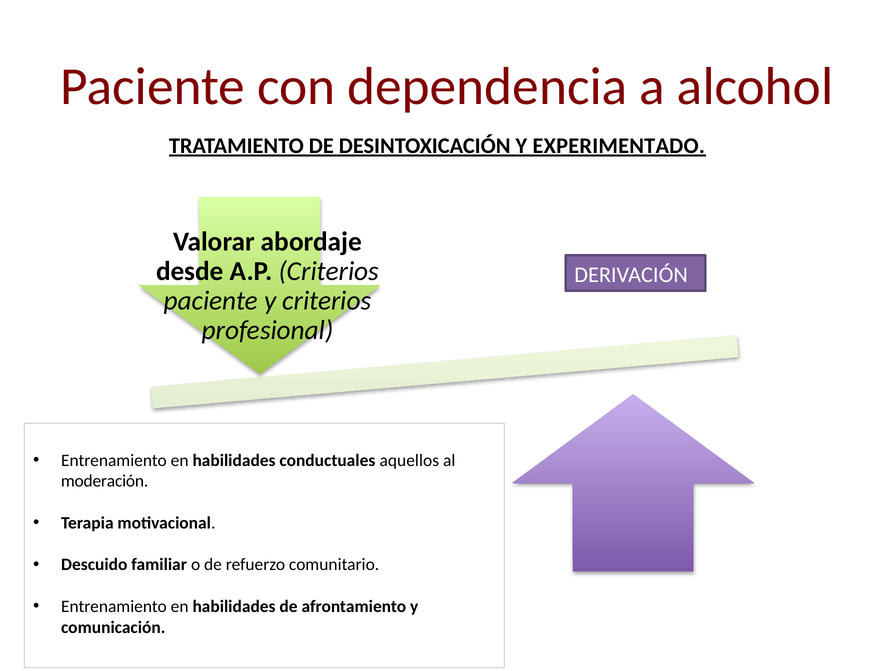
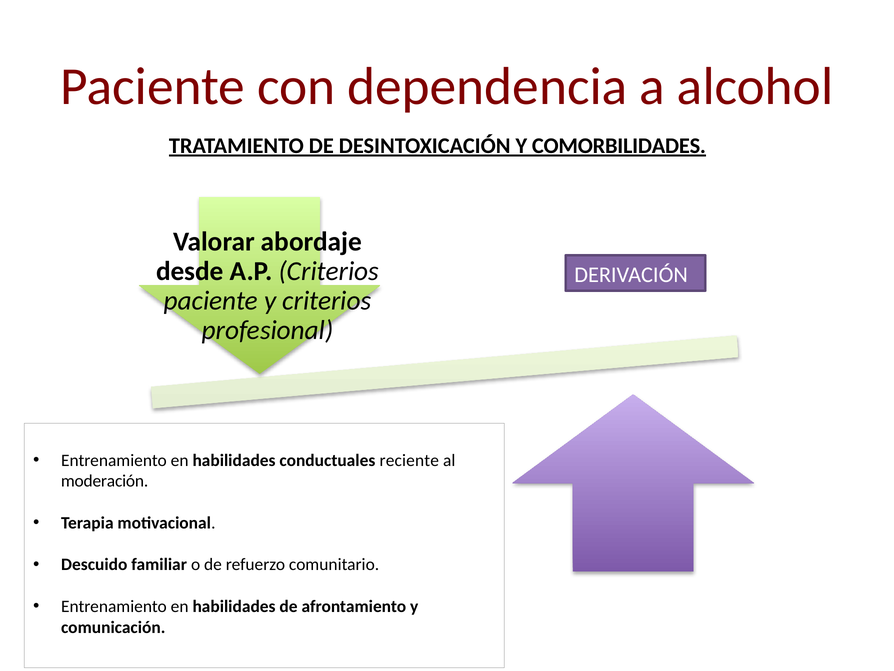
EXPERIMENTADO: EXPERIMENTADO -> COMORBILIDADES
aquellos: aquellos -> reciente
